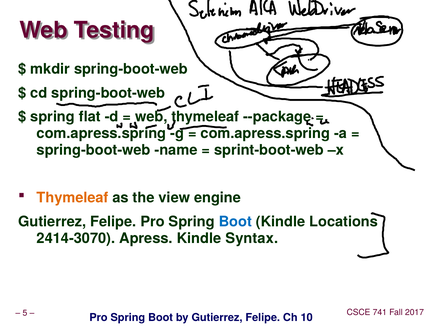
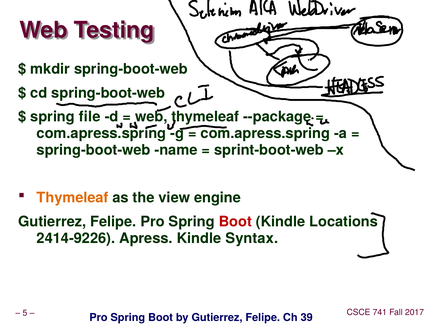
flat: flat -> file
Boot at (235, 222) colour: blue -> red
2414-3070: 2414-3070 -> 2414-9226
10: 10 -> 39
